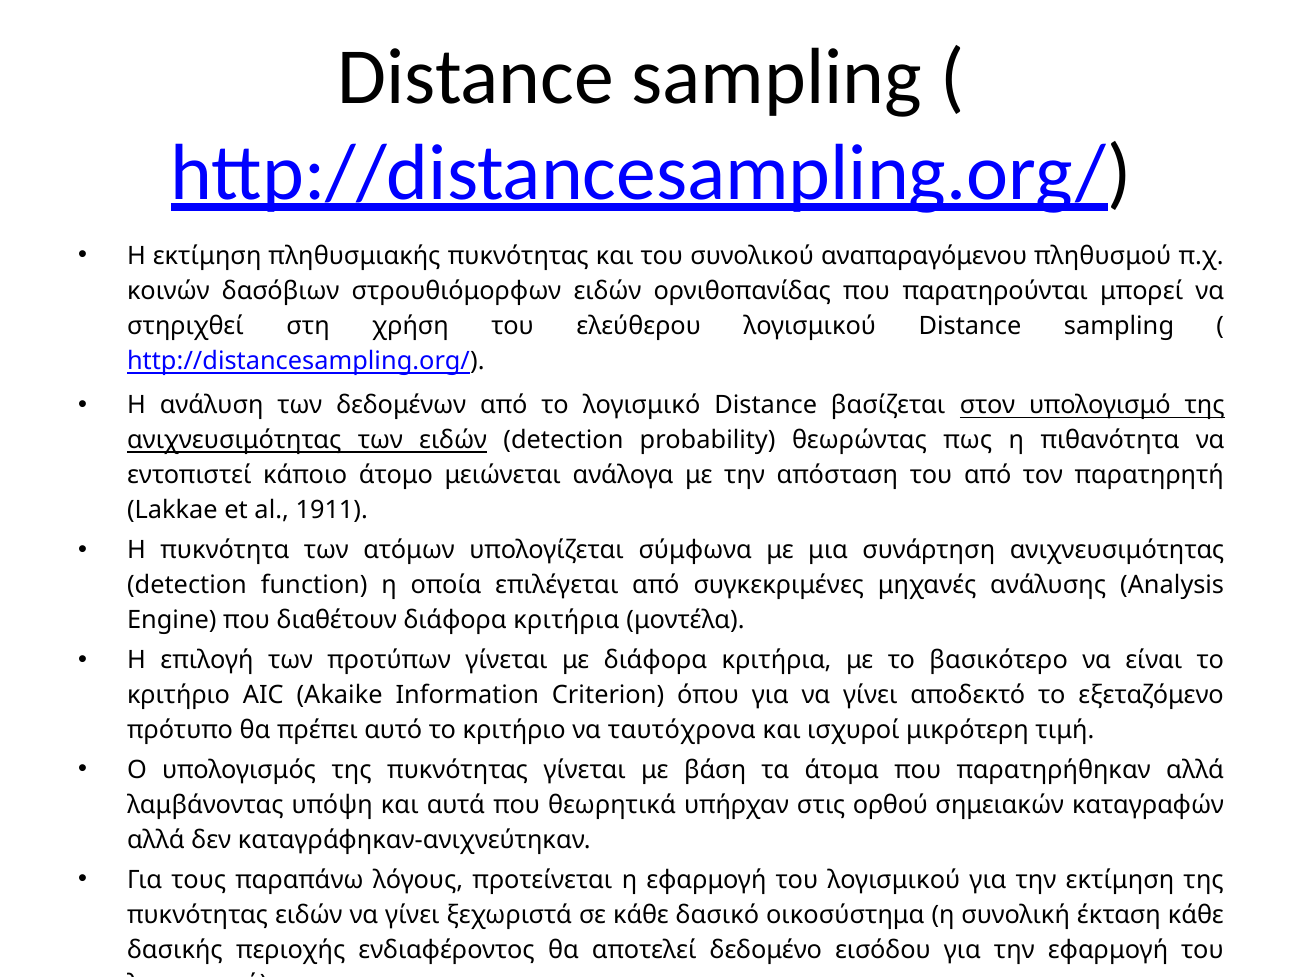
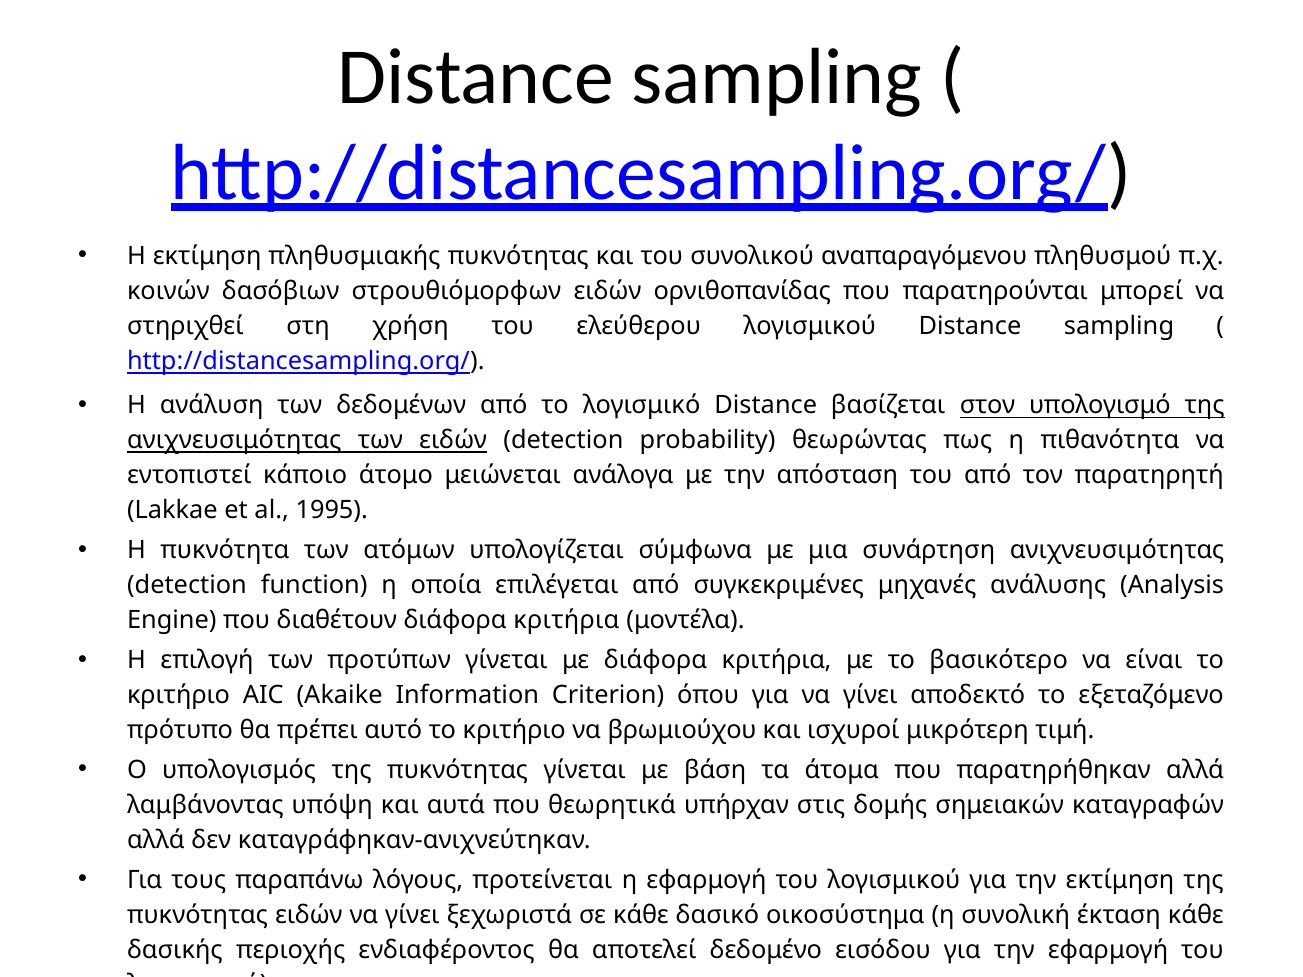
1911: 1911 -> 1995
ταυτόχρονα: ταυτόχρονα -> βρωμιούχου
ορθού: ορθού -> δομής
